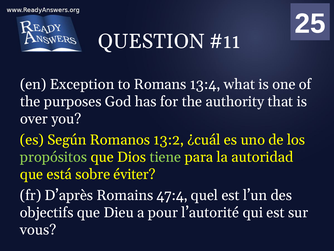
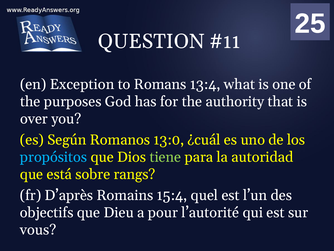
13:2: 13:2 -> 13:0
propósitos colour: light green -> light blue
éviter: éviter -> rangs
47:4: 47:4 -> 15:4
